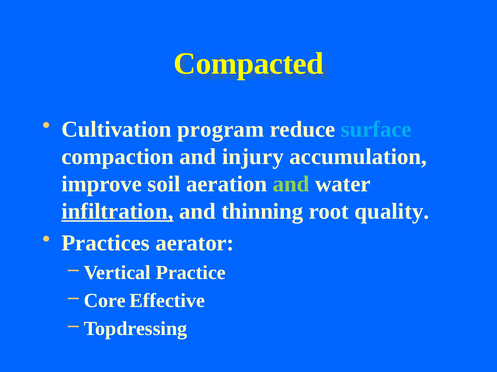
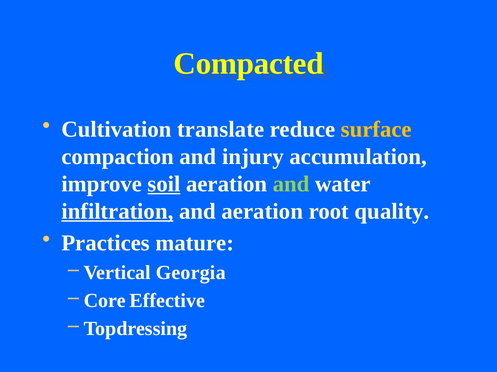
program: program -> translate
surface colour: light blue -> yellow
soil underline: none -> present
and thinning: thinning -> aeration
aerator: aerator -> mature
Practice: Practice -> Georgia
